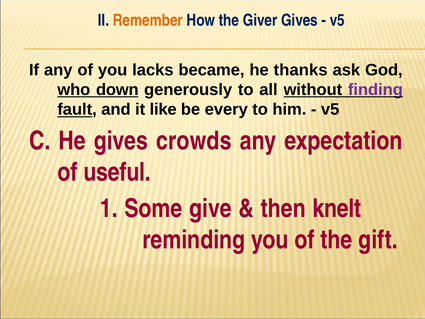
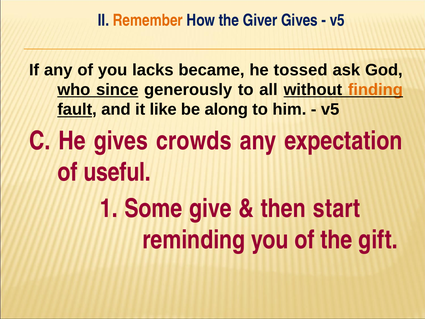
thanks: thanks -> tossed
down: down -> since
finding colour: purple -> orange
every: every -> along
knelt: knelt -> start
